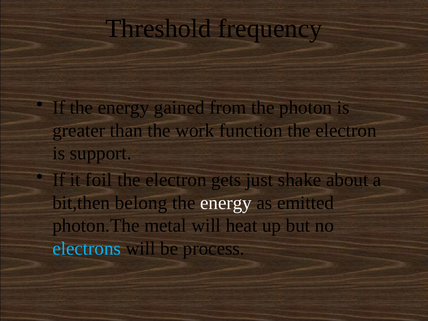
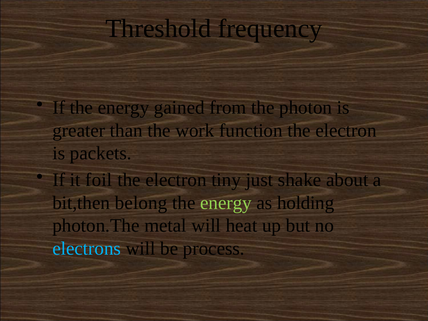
support: support -> packets
gets: gets -> tiny
energy at (226, 203) colour: white -> light green
emitted: emitted -> holding
